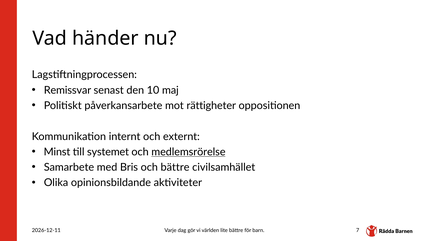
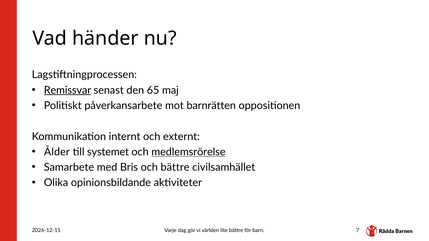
Remissvar underline: none -> present
10: 10 -> 65
rättigheter: rättigheter -> barnrätten
Minst: Minst -> Ålder
